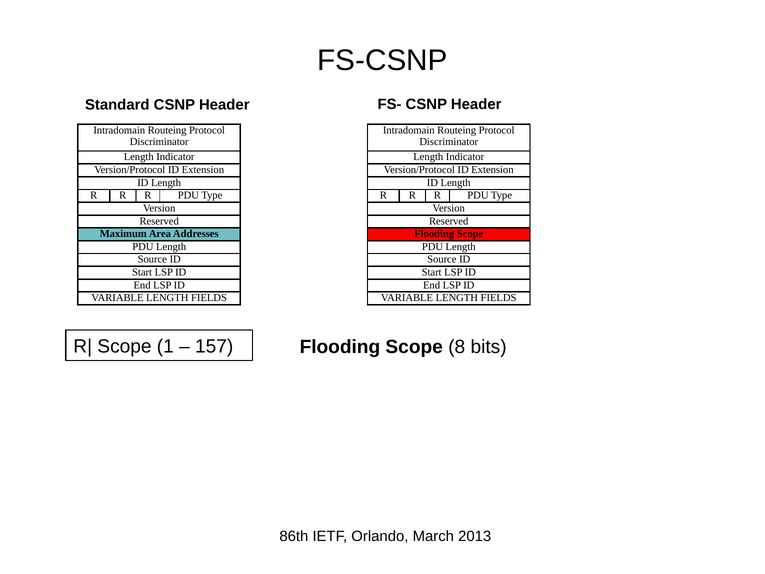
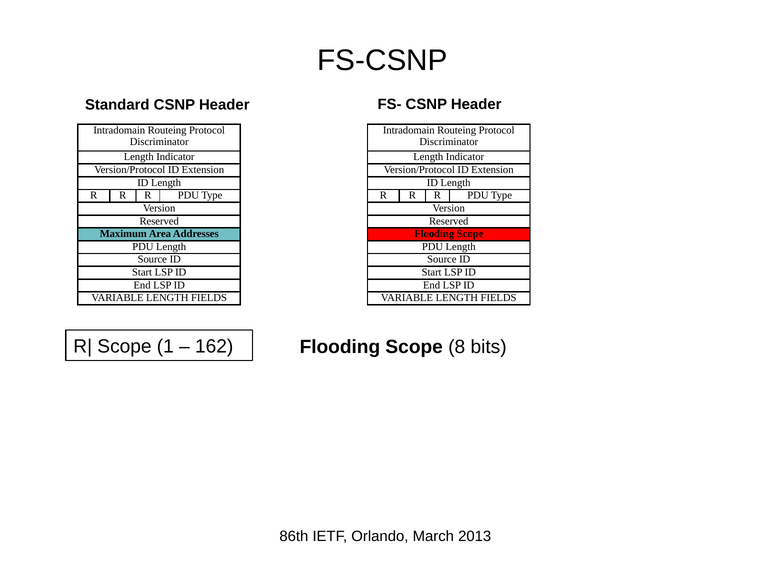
157: 157 -> 162
